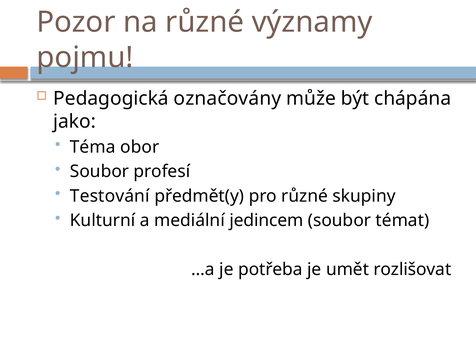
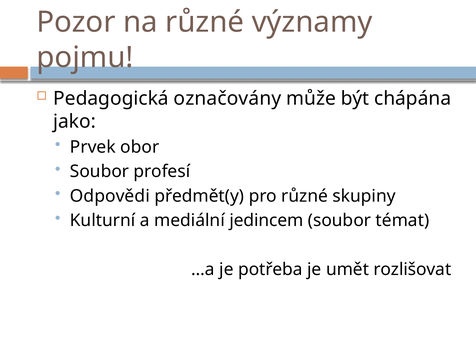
Téma: Téma -> Prvek
Testování: Testování -> Odpovědi
